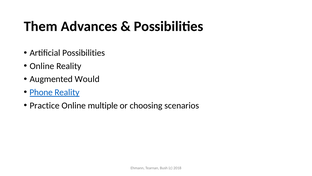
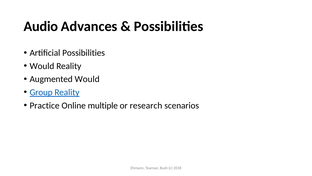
Them: Them -> Audio
Online at (42, 66): Online -> Would
Phone: Phone -> Group
choosing: choosing -> research
